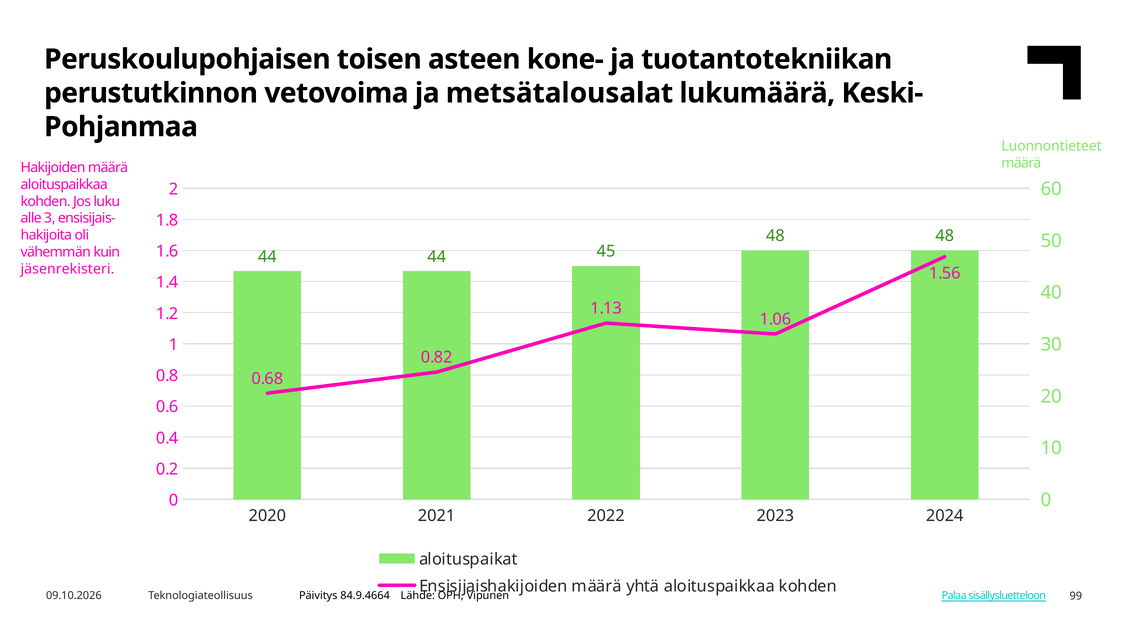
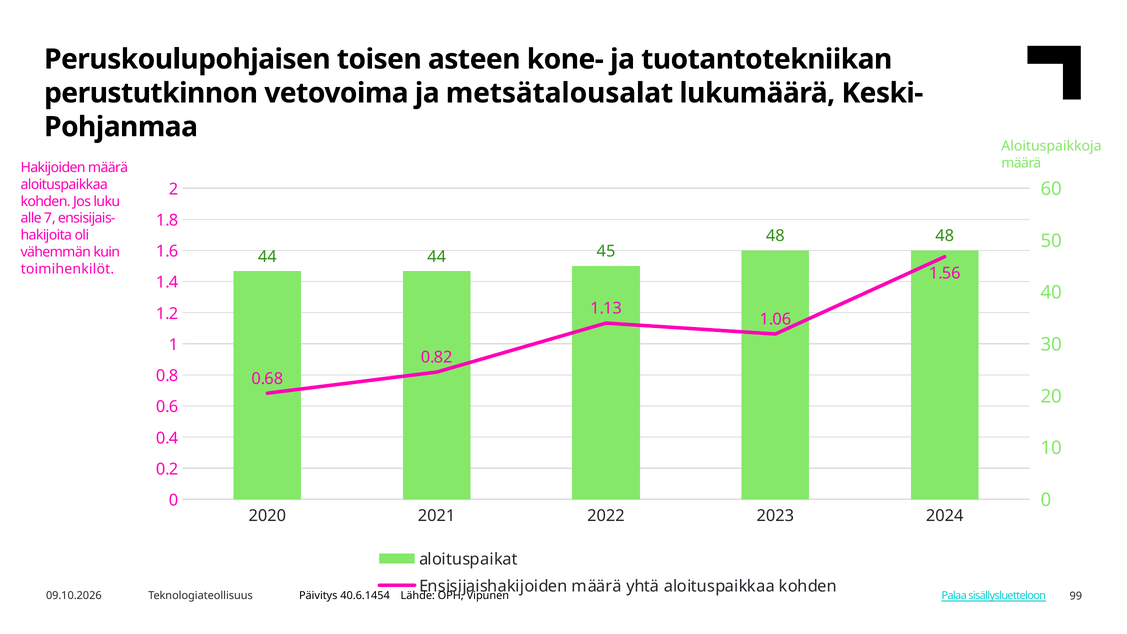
Luonnontieteet: Luonnontieteet -> Aloituspaikkoja
3: 3 -> 7
jäsenrekisteri: jäsenrekisteri -> toimihenkilöt
84.9.4664: 84.9.4664 -> 40.6.1454
